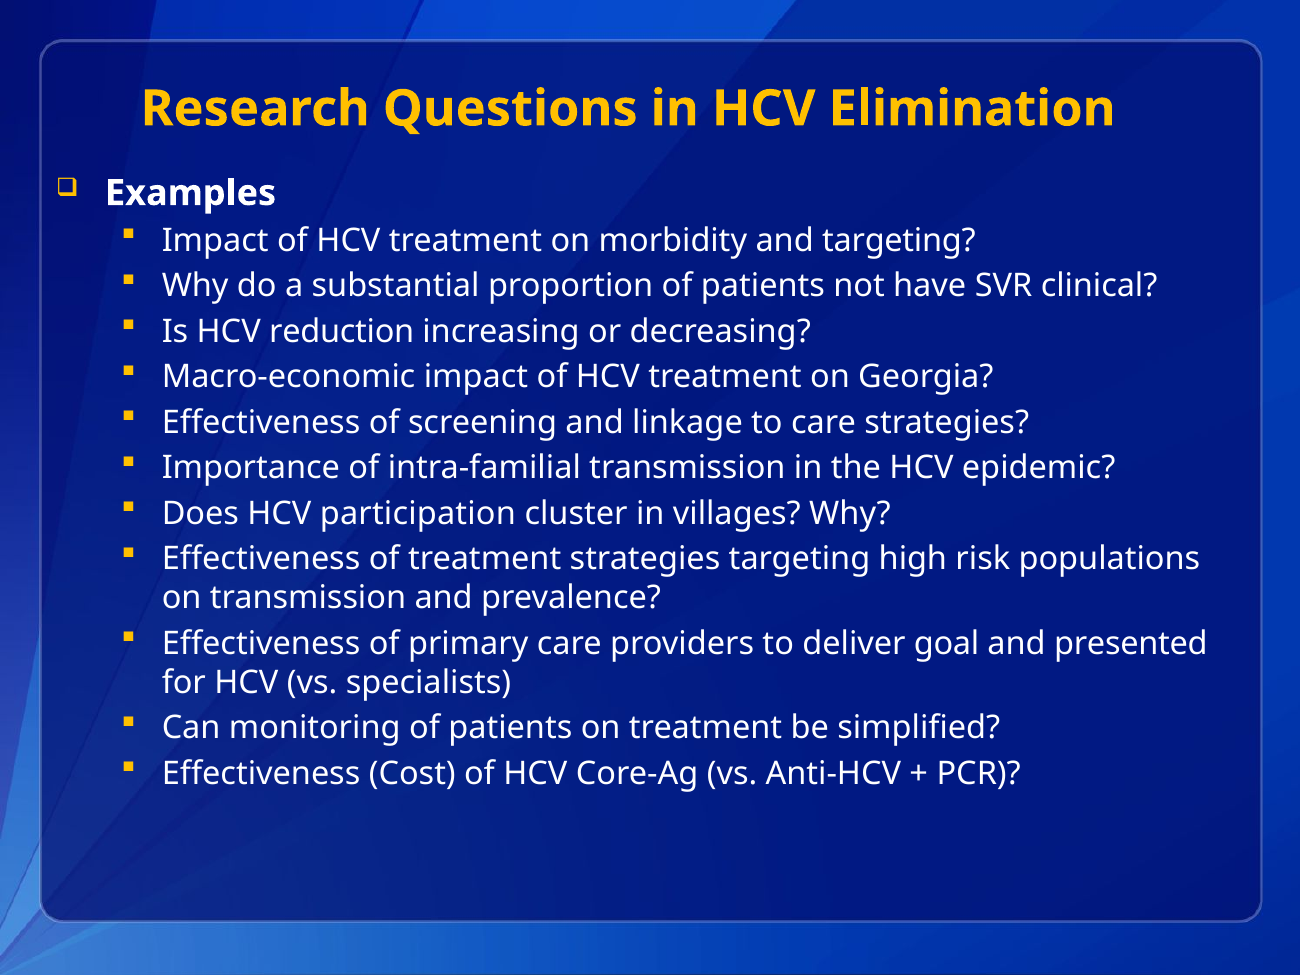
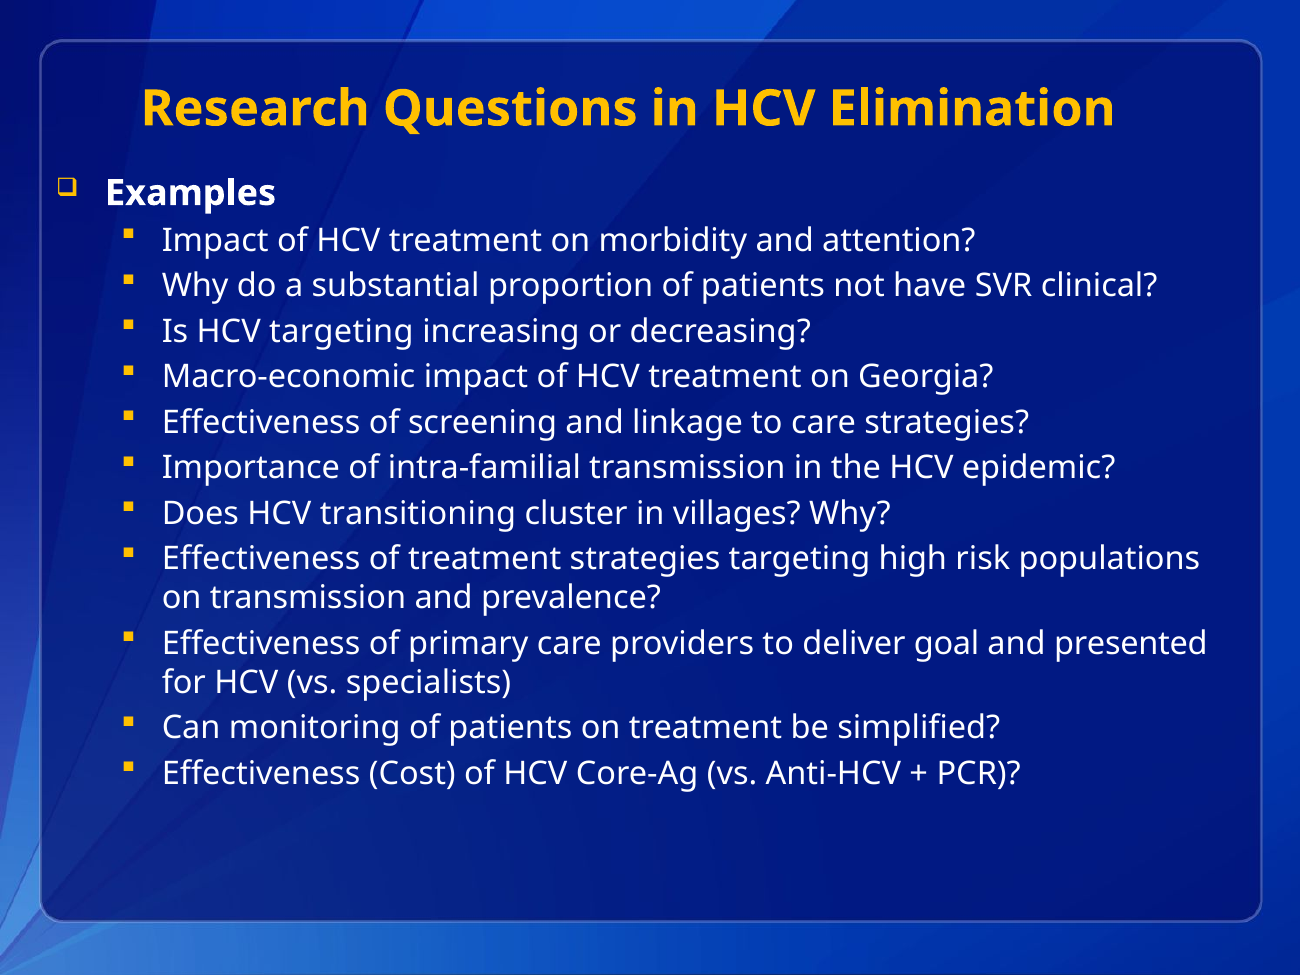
and targeting: targeting -> attention
HCV reduction: reduction -> targeting
participation: participation -> transitioning
